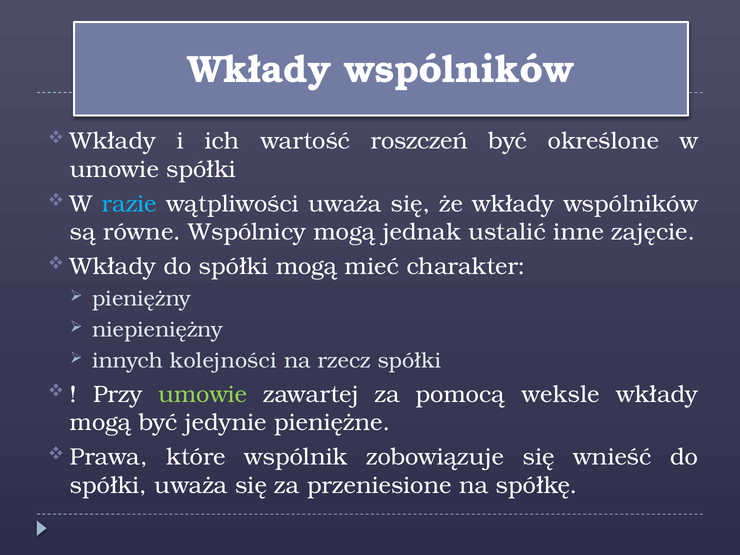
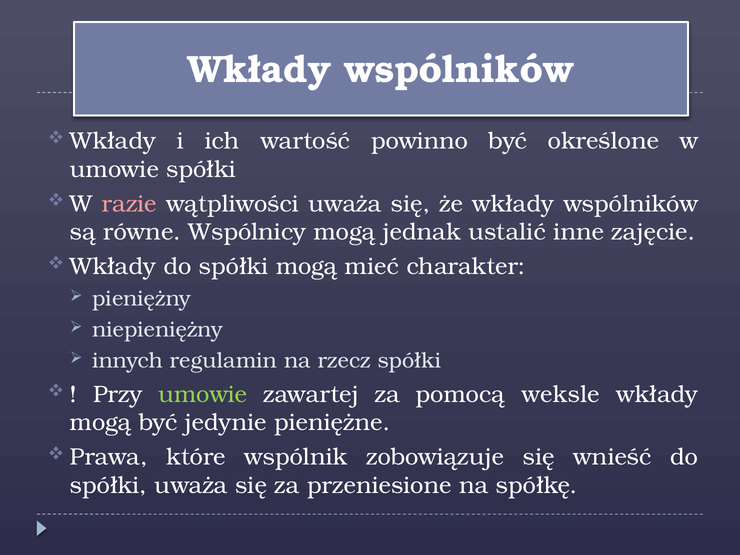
roszczeń: roszczeń -> powinno
razie colour: light blue -> pink
kolejności: kolejności -> regulamin
